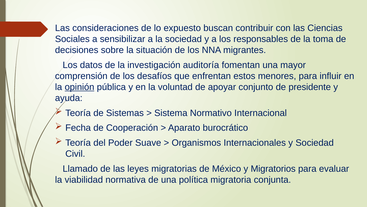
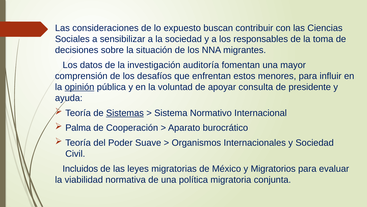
conjunto: conjunto -> consulta
Sistemas underline: none -> present
Fecha: Fecha -> Palma
Llamado: Llamado -> Incluidos
